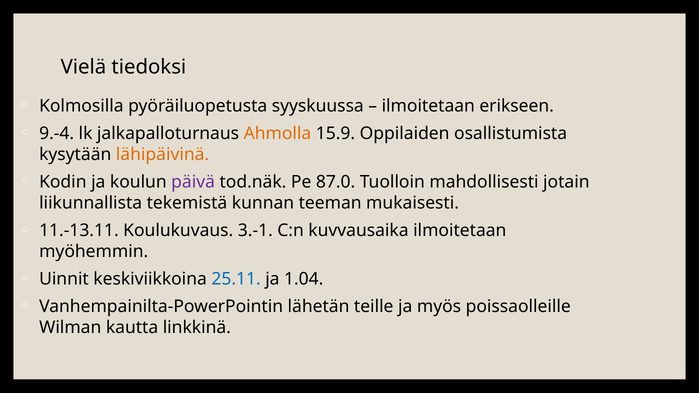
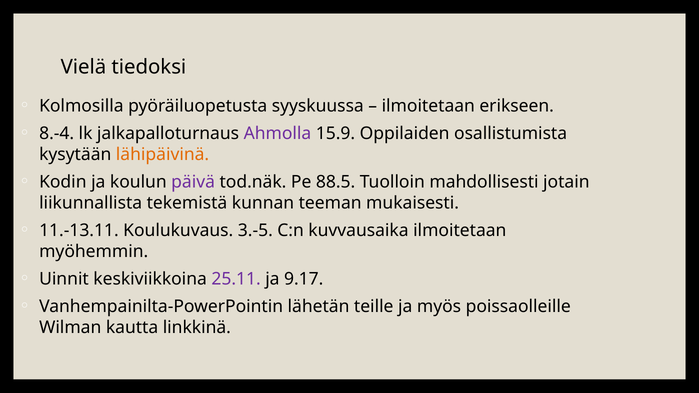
9.-4: 9.-4 -> 8.-4
Ahmolla colour: orange -> purple
87.0: 87.0 -> 88.5
3.-1: 3.-1 -> 3.-5
25.11 colour: blue -> purple
1.04: 1.04 -> 9.17
